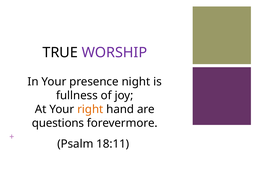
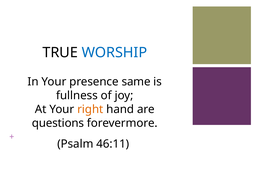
WORSHIP colour: purple -> blue
night: night -> same
18:11: 18:11 -> 46:11
